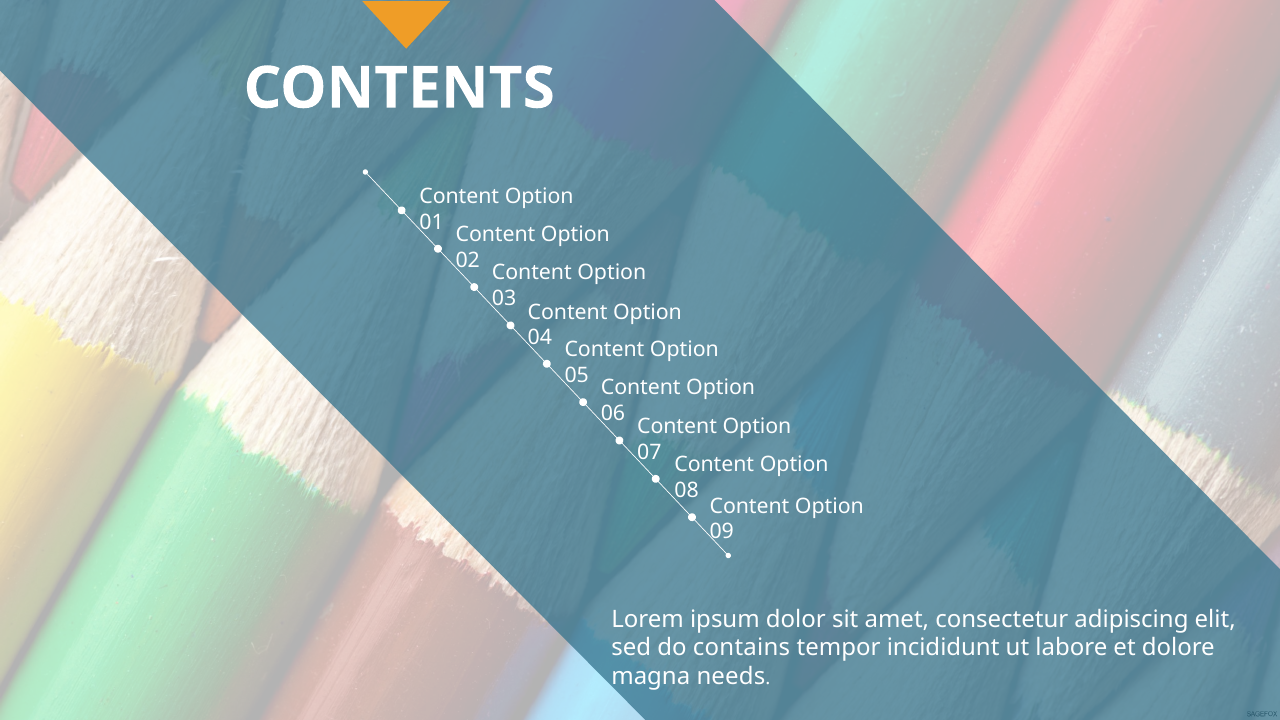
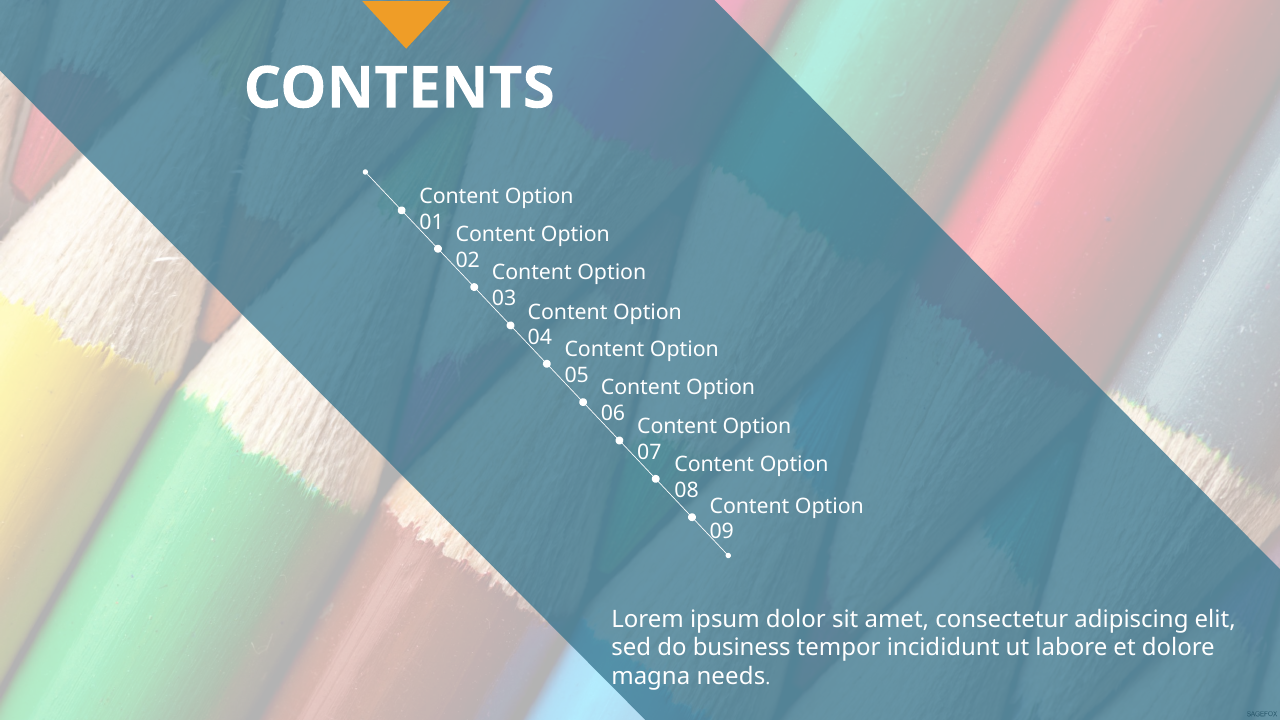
contains: contains -> business
